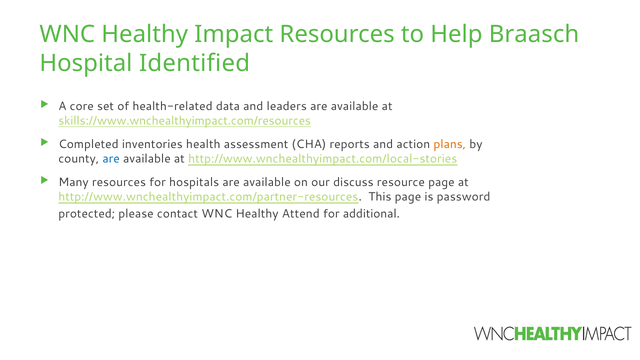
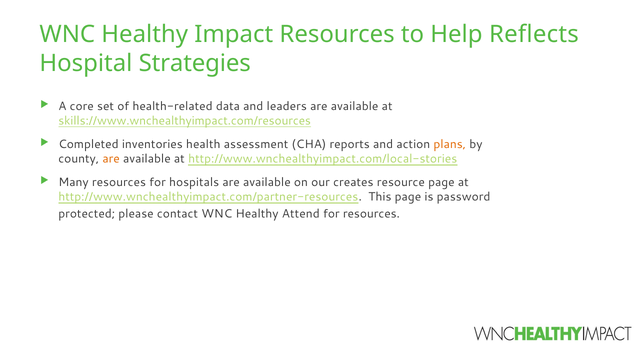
Braasch: Braasch -> Reflects
Identified: Identified -> Strategies
are at (111, 159) colour: blue -> orange
discuss: discuss -> creates
for additional: additional -> resources
